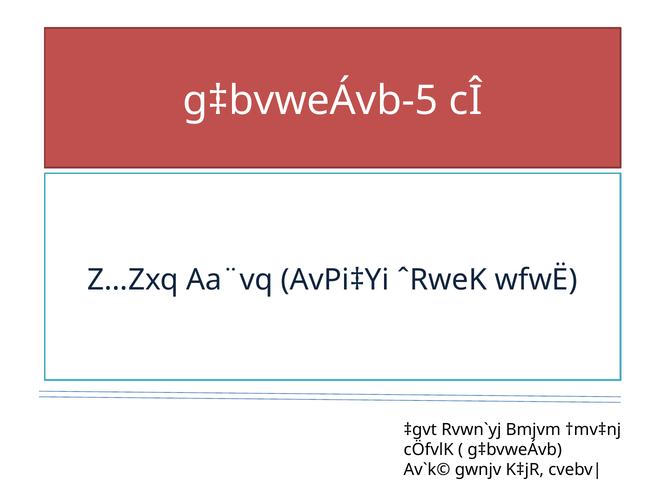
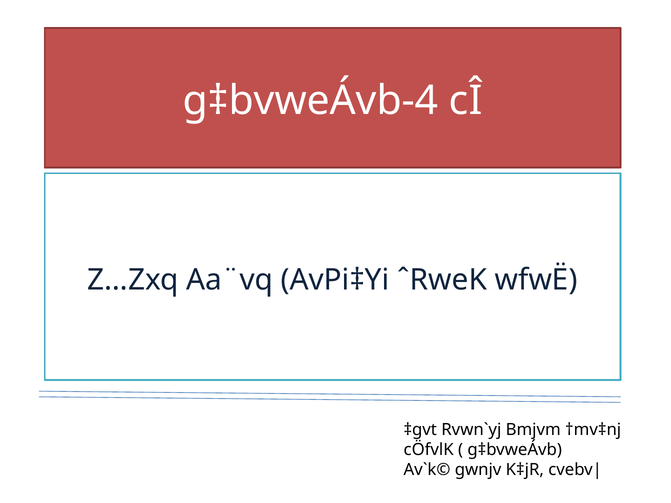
g‡bvweÁvb-5: g‡bvweÁvb-5 -> g‡bvweÁvb-4
